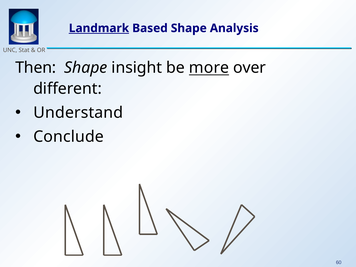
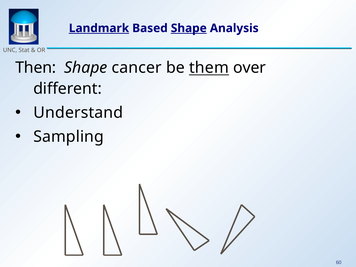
Shape at (189, 28) underline: none -> present
insight: insight -> cancer
more: more -> them
Conclude: Conclude -> Sampling
